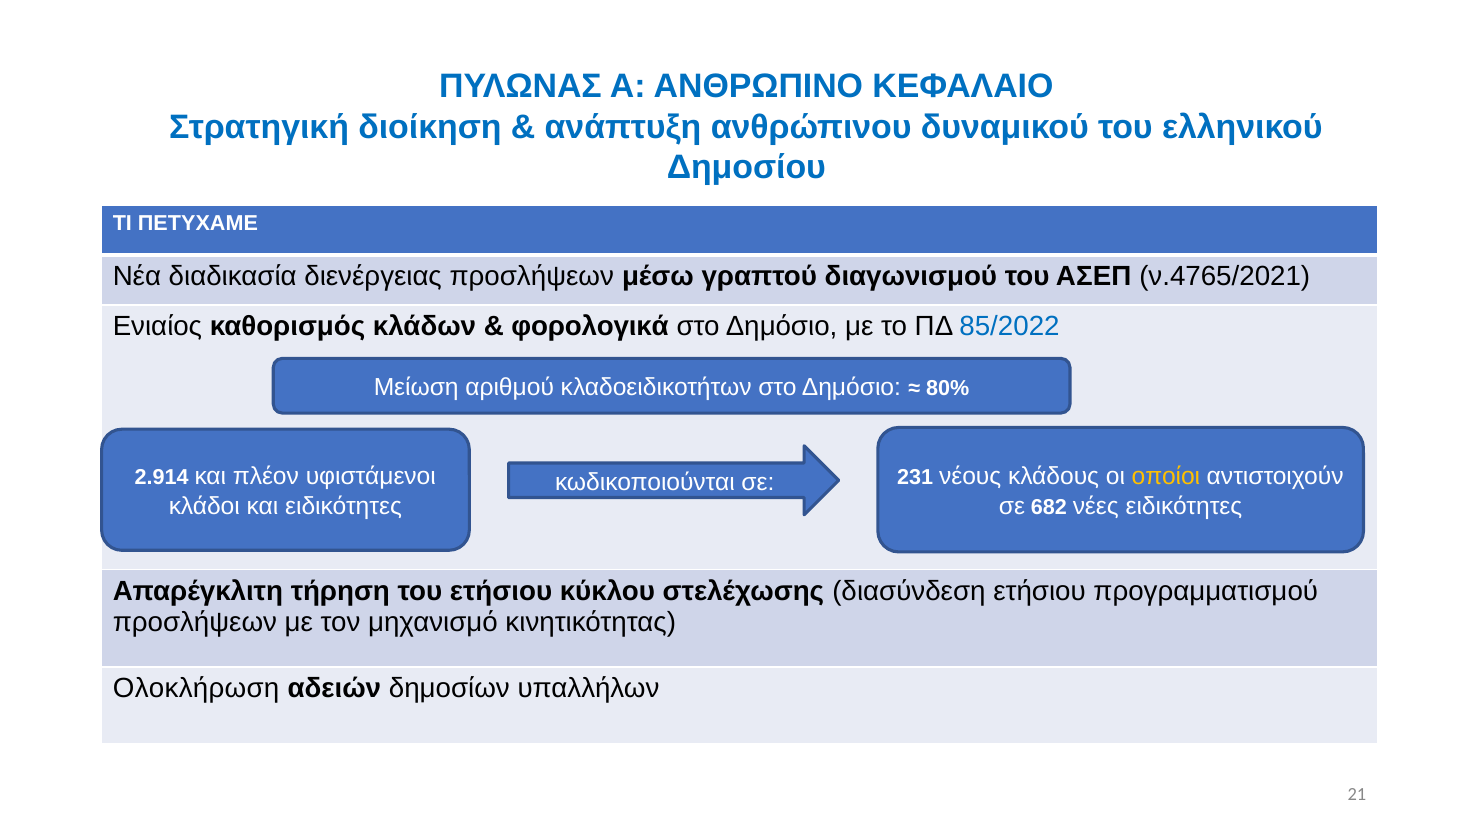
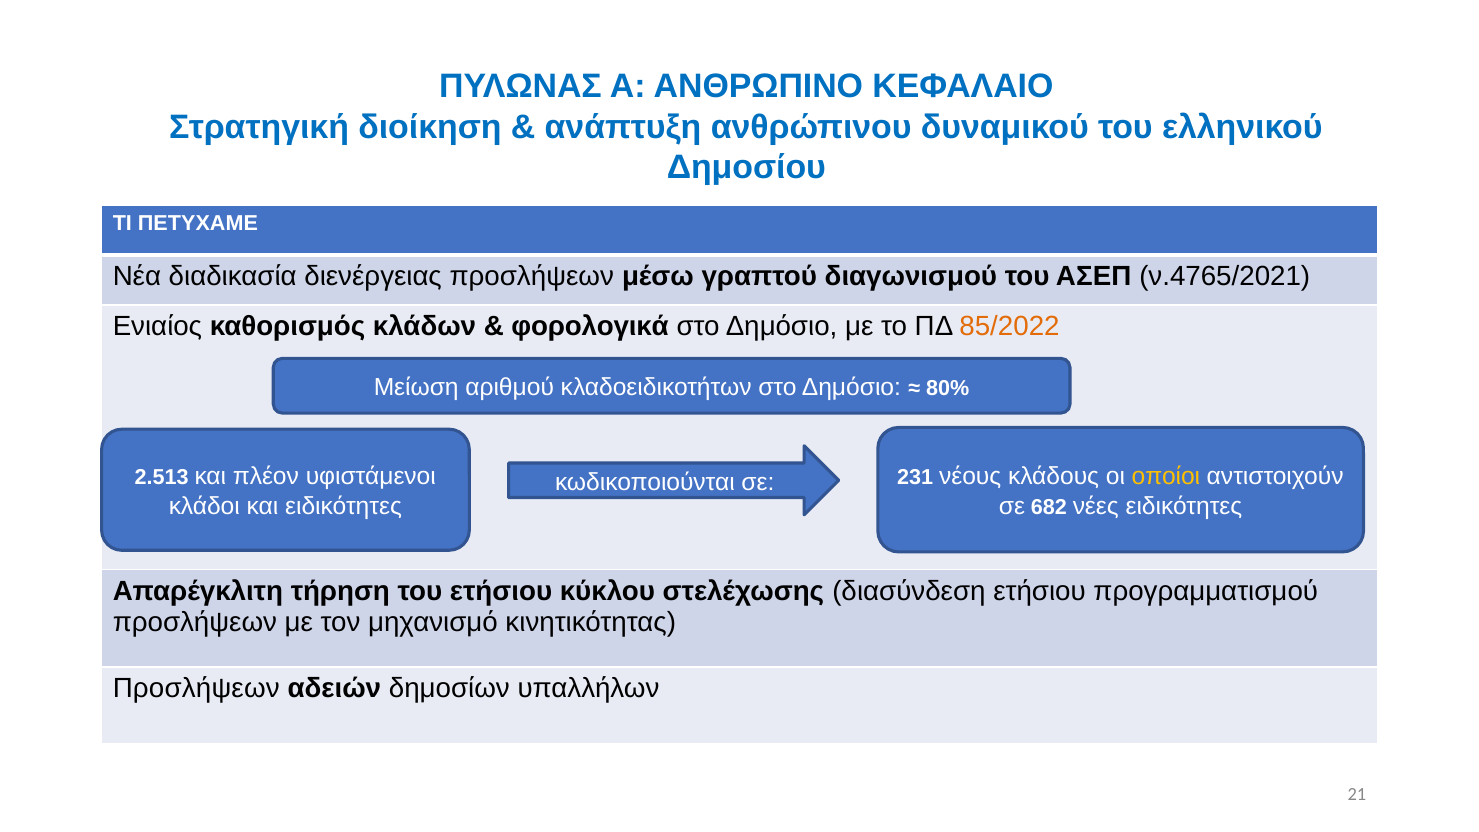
85/2022 colour: blue -> orange
2.914: 2.914 -> 2.513
Ολοκλήρωση at (196, 688): Ολοκλήρωση -> Προσλήψεων
